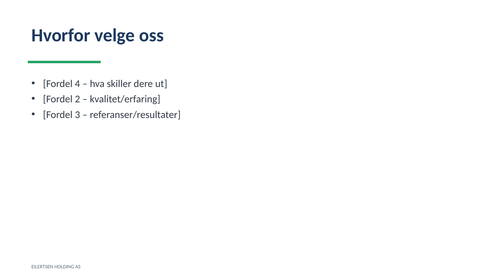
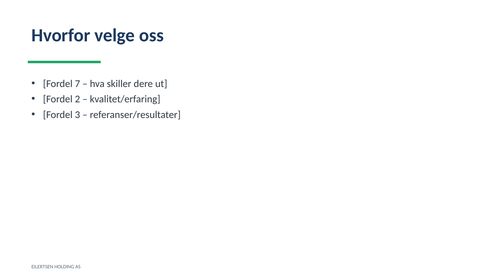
4: 4 -> 7
